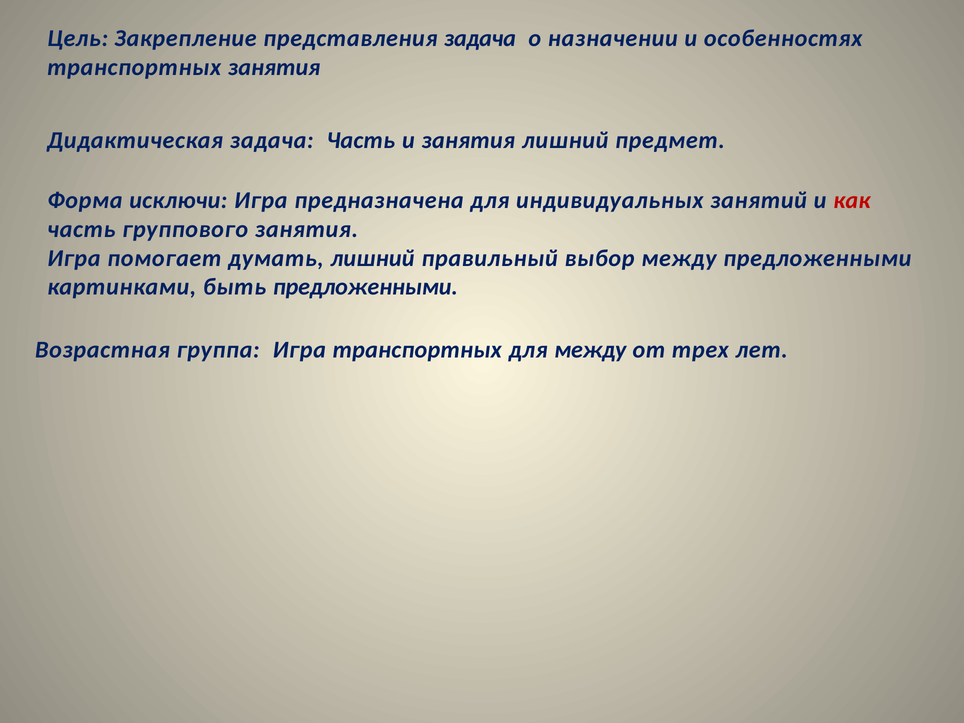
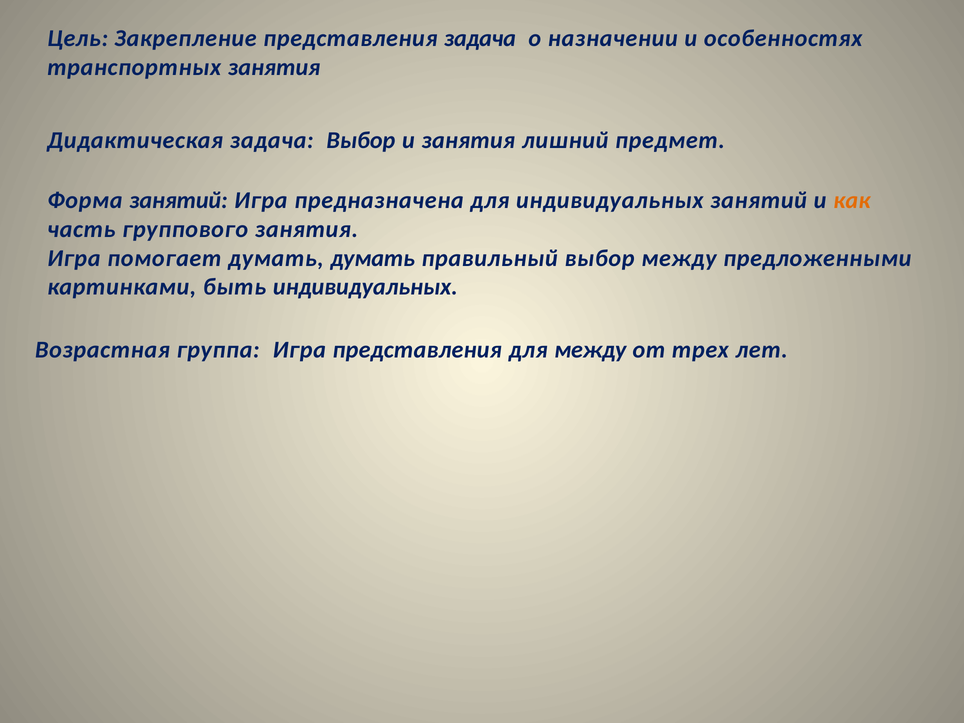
задача Часть: Часть -> Выбор
Форма исключи: исключи -> занятий
как colour: red -> orange
думать лишний: лишний -> думать
быть предложенными: предложенными -> индивидуальных
Игра транспортных: транспортных -> представления
